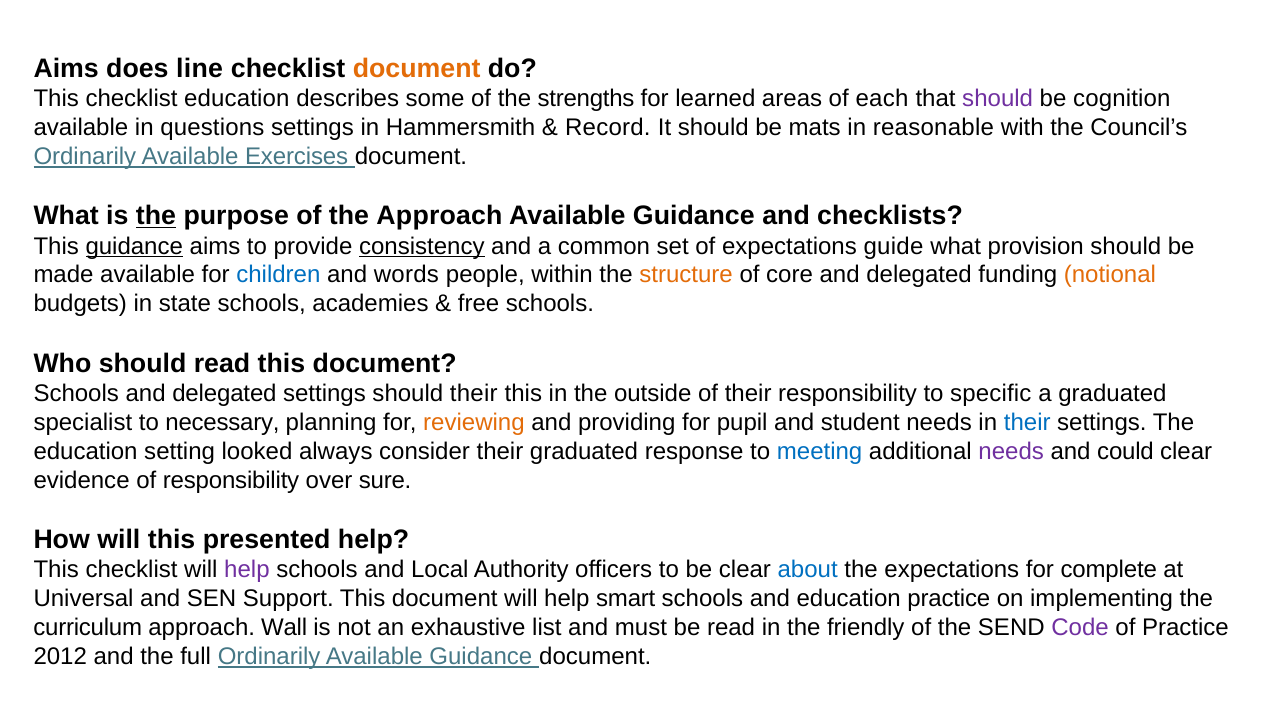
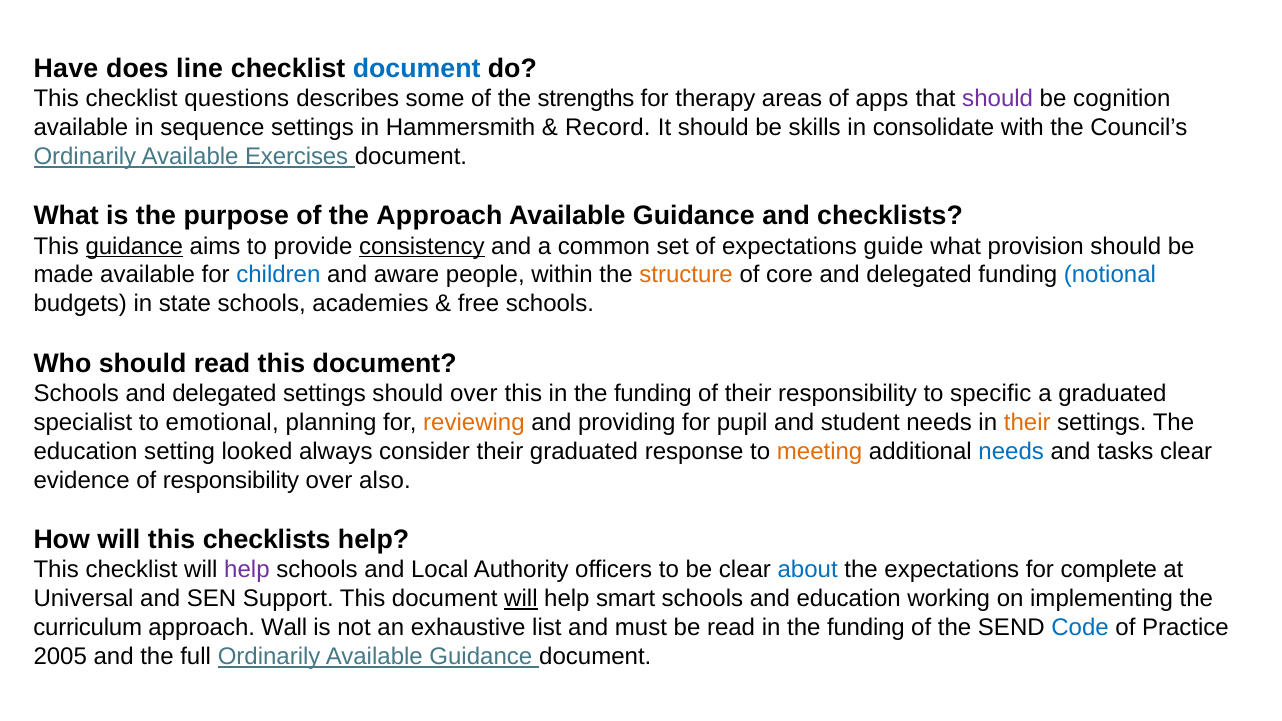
Aims at (66, 69): Aims -> Have
document at (417, 69) colour: orange -> blue
checklist education: education -> questions
learned: learned -> therapy
each: each -> apps
questions: questions -> sequence
mats: mats -> skills
reasonable: reasonable -> consolidate
the at (156, 216) underline: present -> none
words: words -> aware
notional colour: orange -> blue
should their: their -> over
this in the outside: outside -> funding
necessary: necessary -> emotional
their at (1027, 423) colour: blue -> orange
meeting colour: blue -> orange
needs at (1011, 451) colour: purple -> blue
could: could -> tasks
sure: sure -> also
this presented: presented -> checklists
will at (521, 599) underline: none -> present
education practice: practice -> working
read in the friendly: friendly -> funding
Code colour: purple -> blue
2012: 2012 -> 2005
